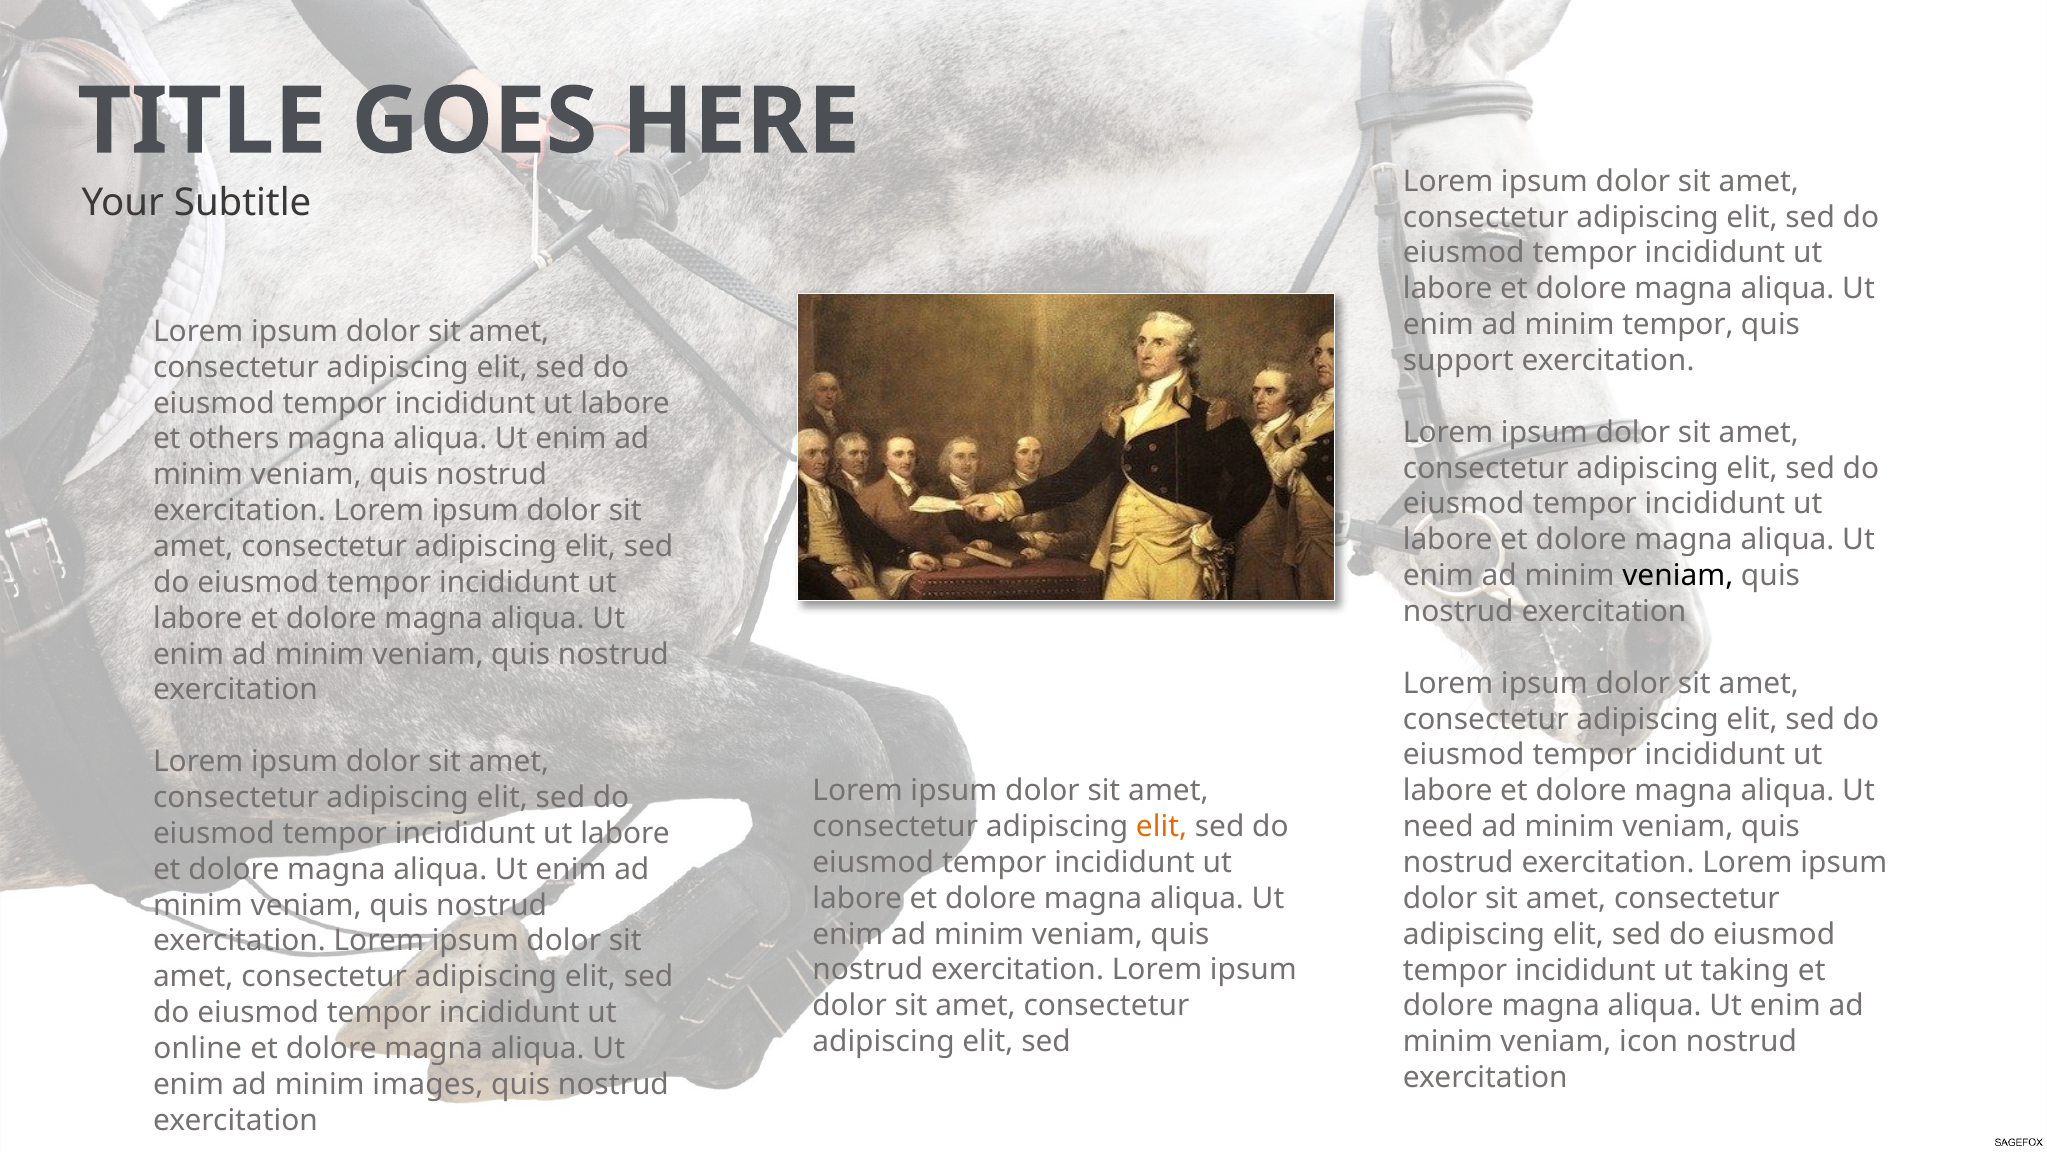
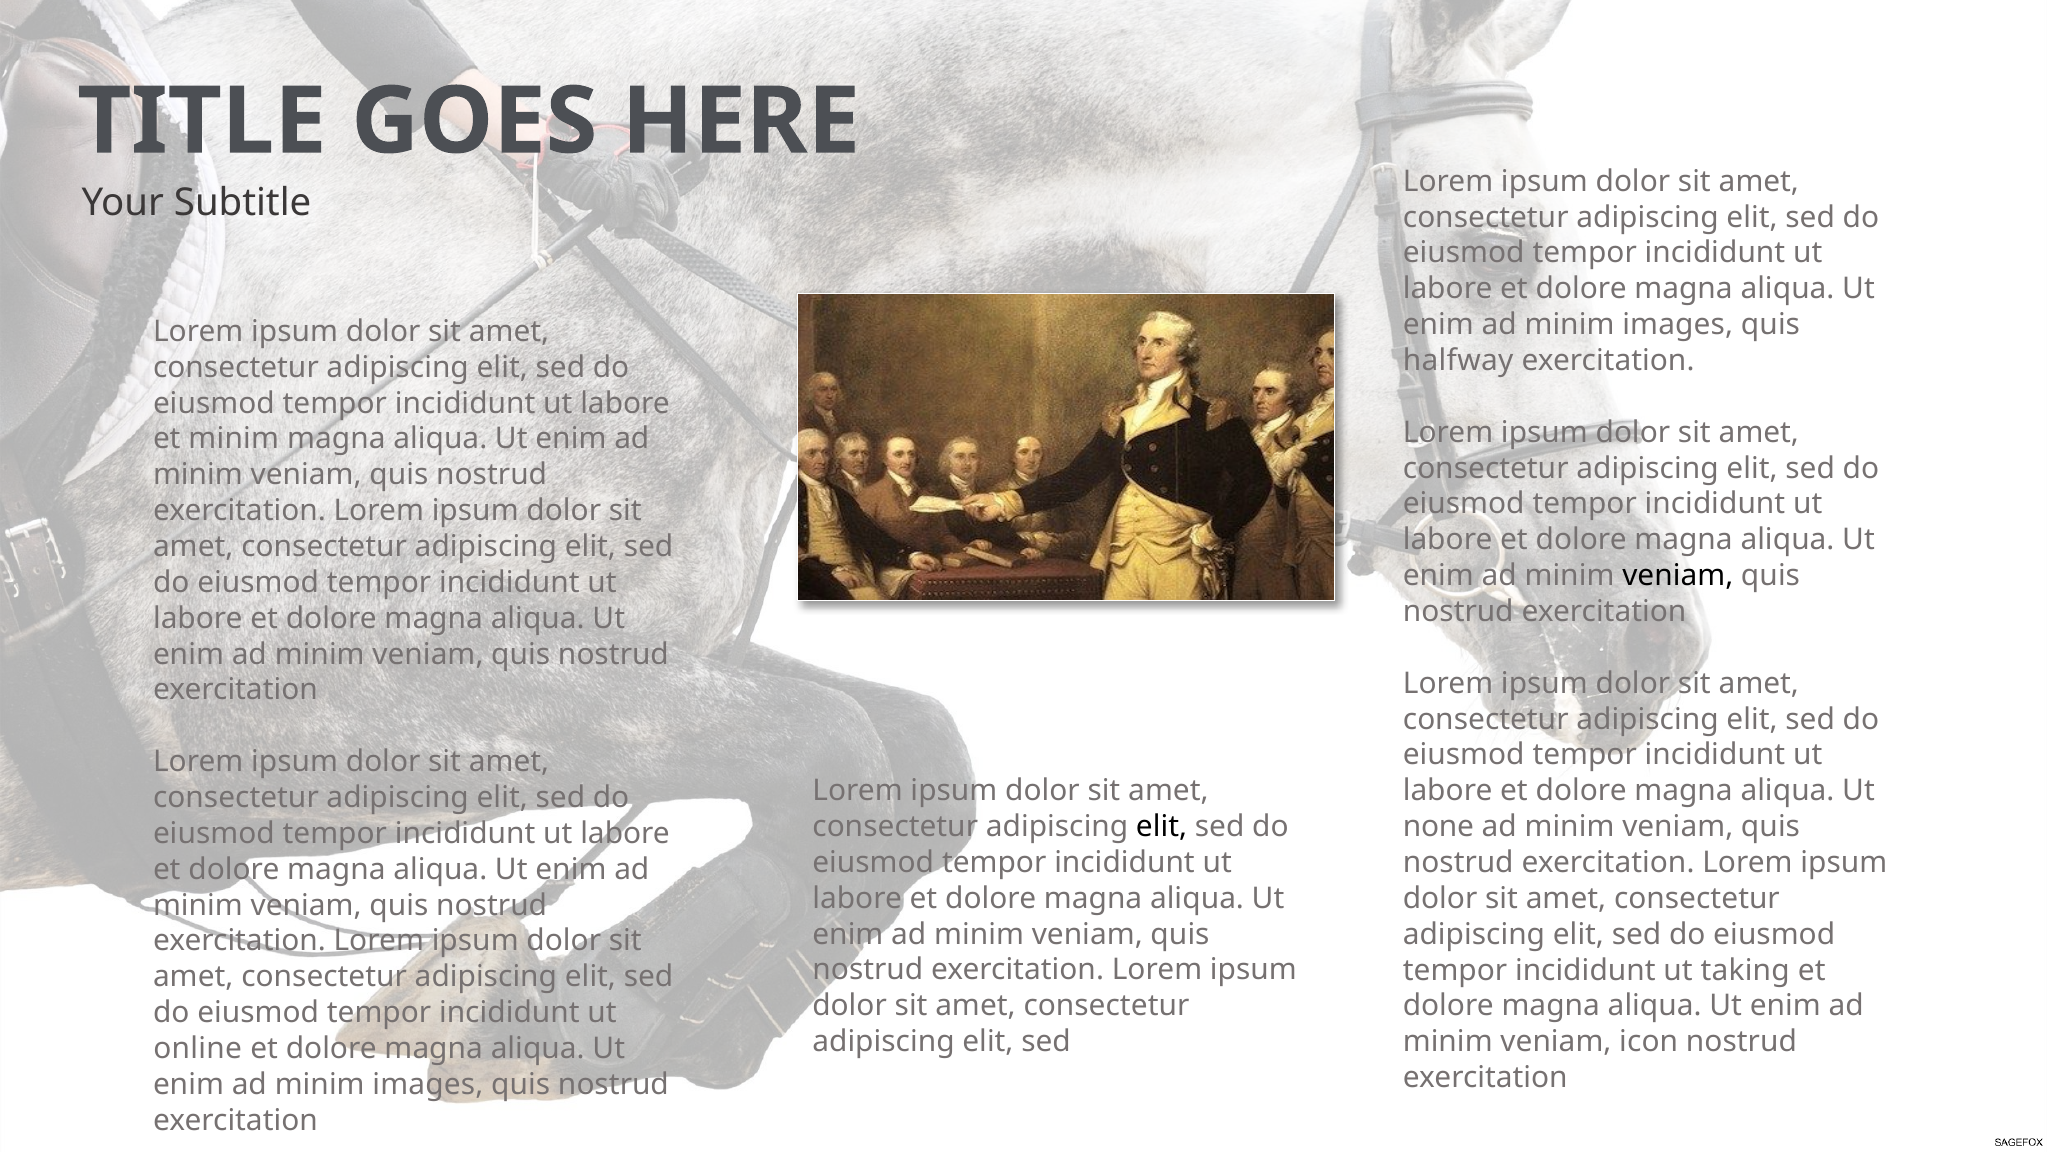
tempor at (1678, 325): tempor -> images
support: support -> halfway
et others: others -> minim
elit at (1162, 826) colour: orange -> black
need: need -> none
